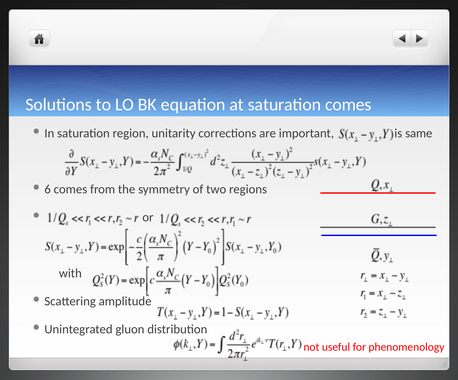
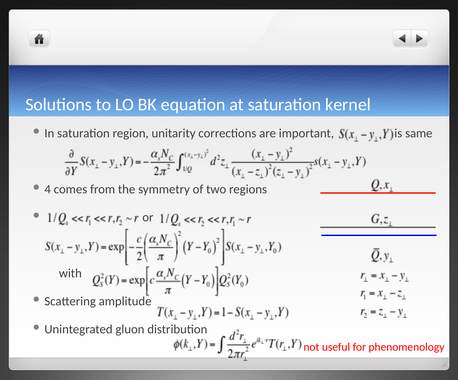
saturation comes: comes -> kernel
6: 6 -> 4
